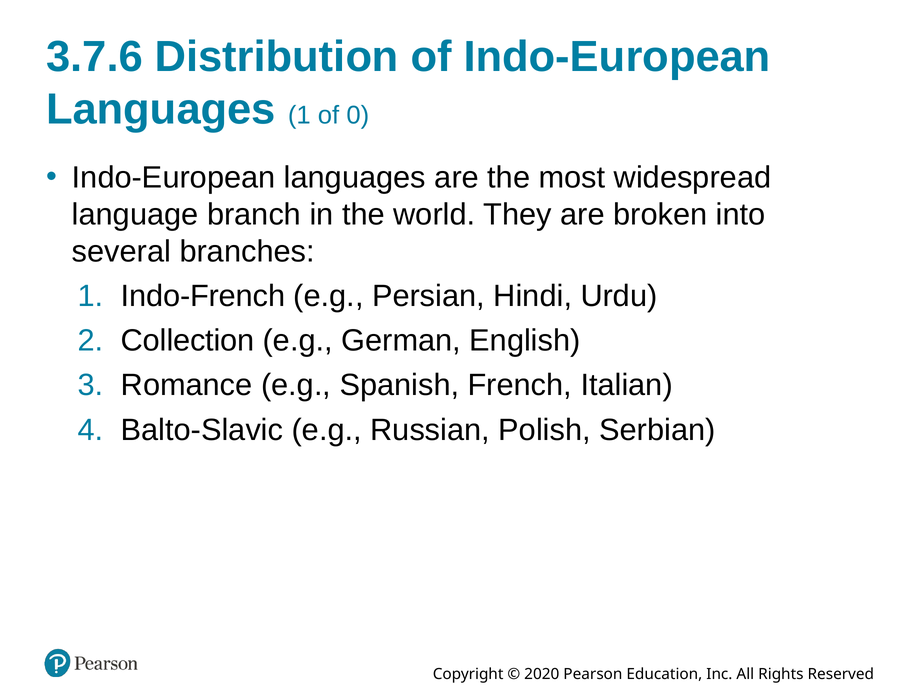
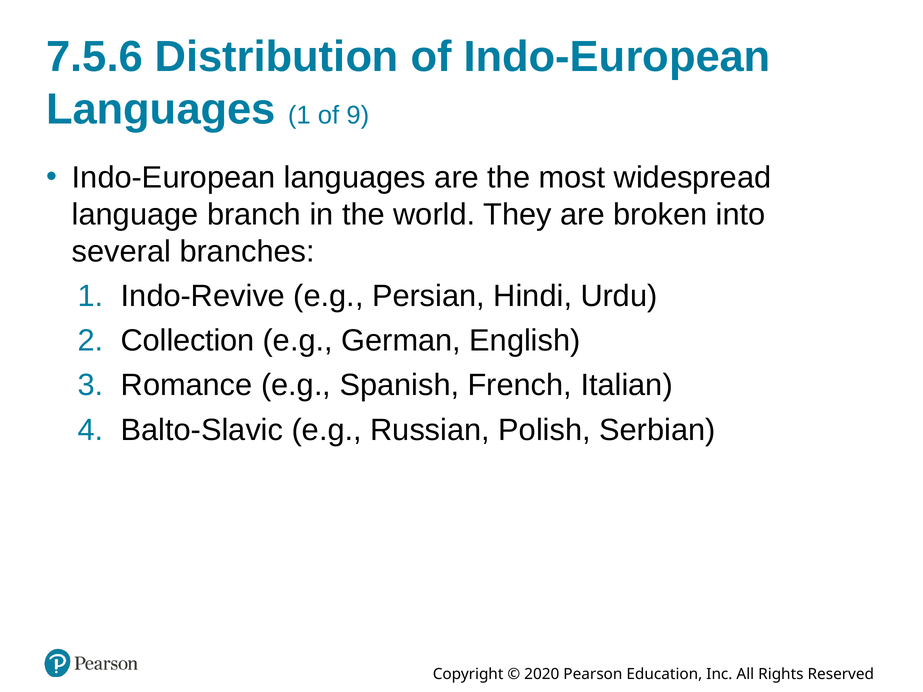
3.7.6: 3.7.6 -> 7.5.6
0: 0 -> 9
Indo-French: Indo-French -> Indo-Revive
